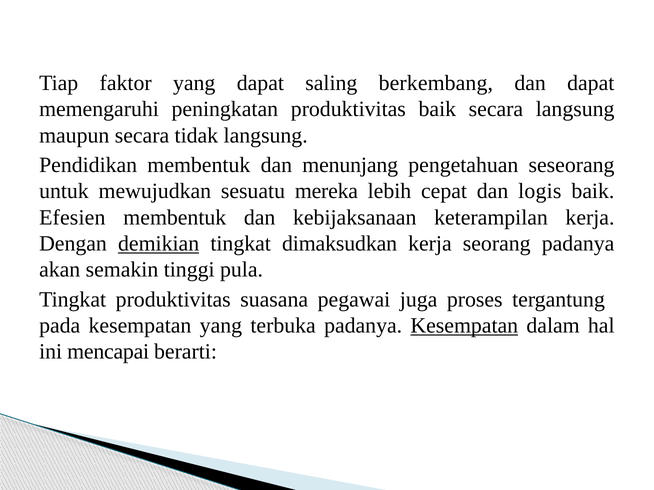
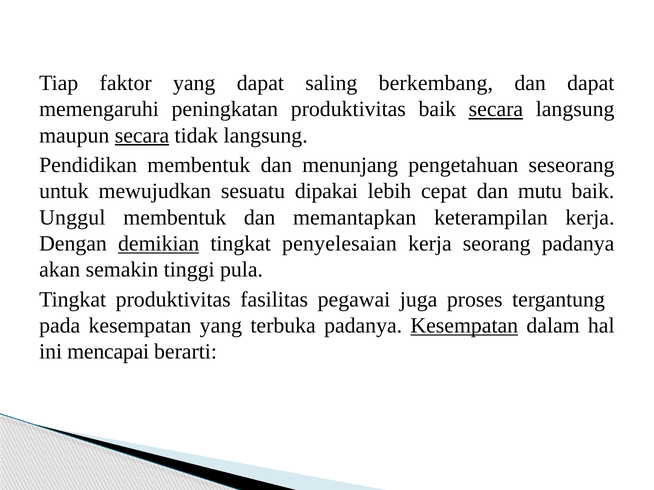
secara at (496, 109) underline: none -> present
secara at (142, 136) underline: none -> present
mereka: mereka -> dipakai
logis: logis -> mutu
Efesien: Efesien -> Unggul
kebijaksanaan: kebijaksanaan -> memantapkan
dimaksudkan: dimaksudkan -> penyelesaian
suasana: suasana -> fasilitas
